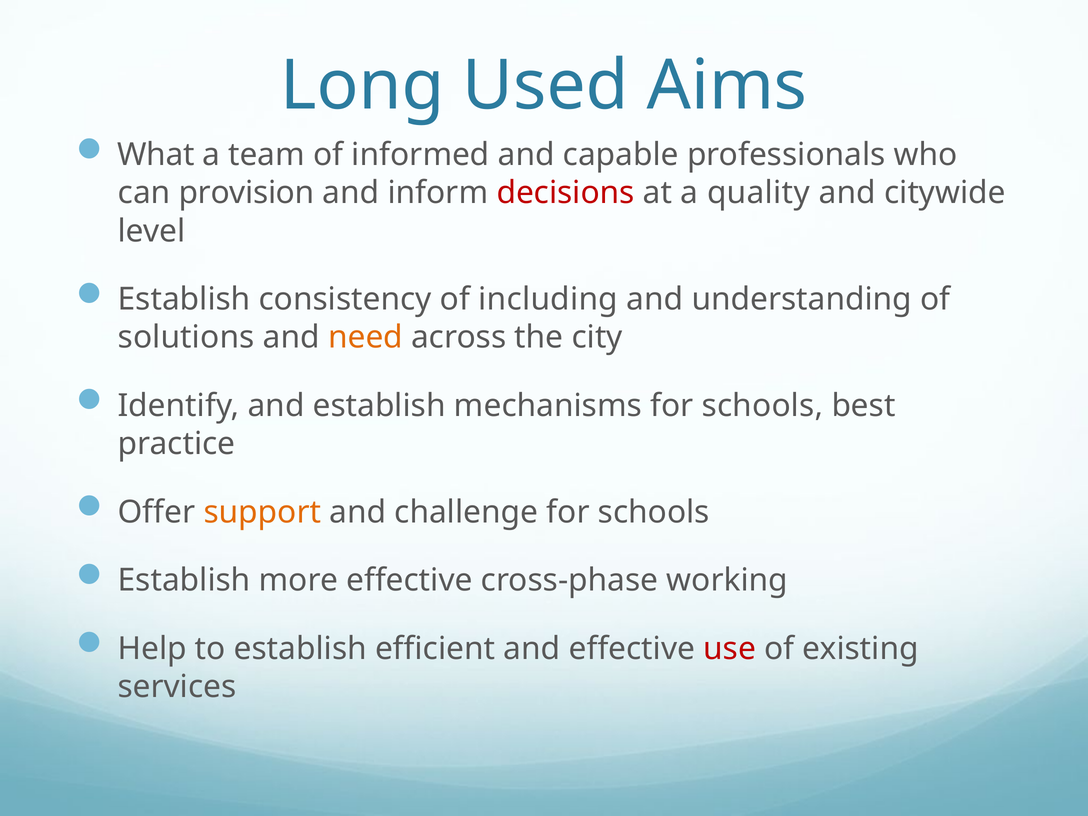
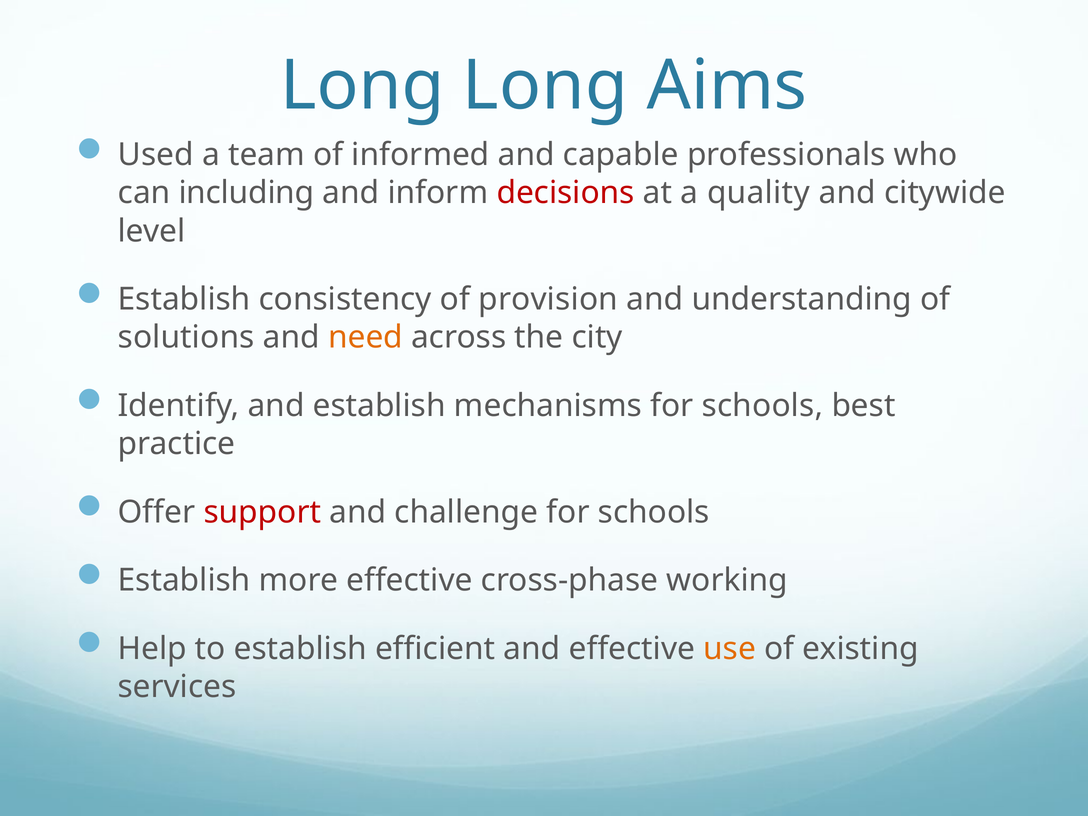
Long Used: Used -> Long
What: What -> Used
provision: provision -> including
including: including -> provision
support colour: orange -> red
use colour: red -> orange
